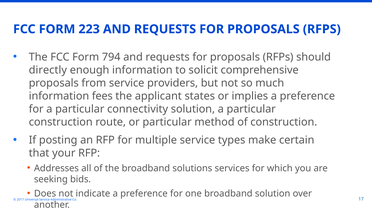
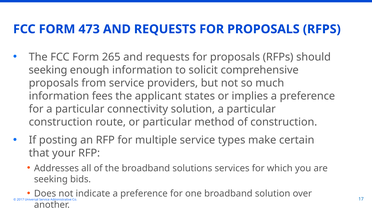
223: 223 -> 473
794: 794 -> 265
directly at (48, 70): directly -> seeking
